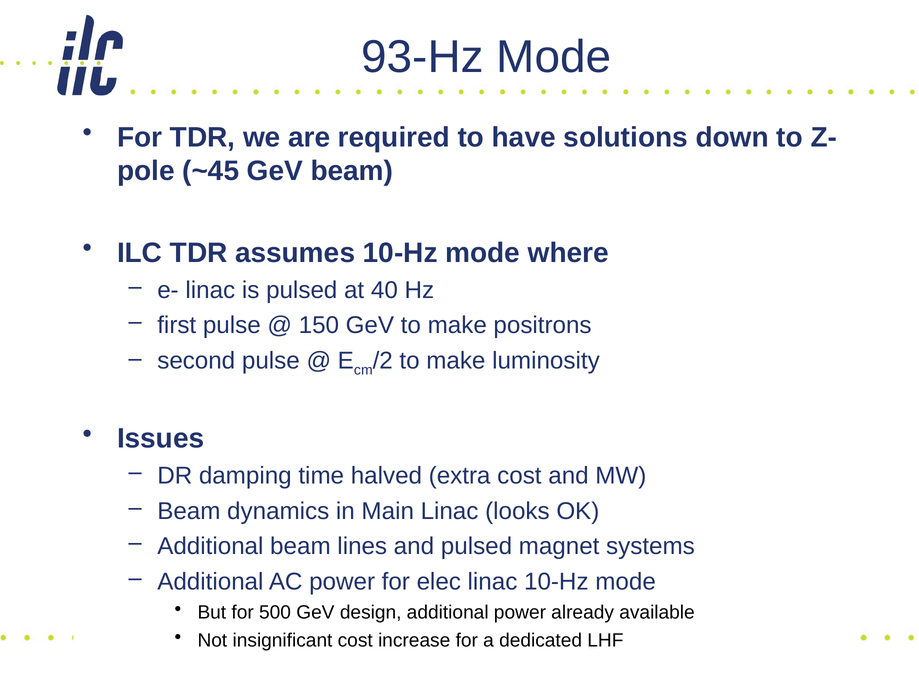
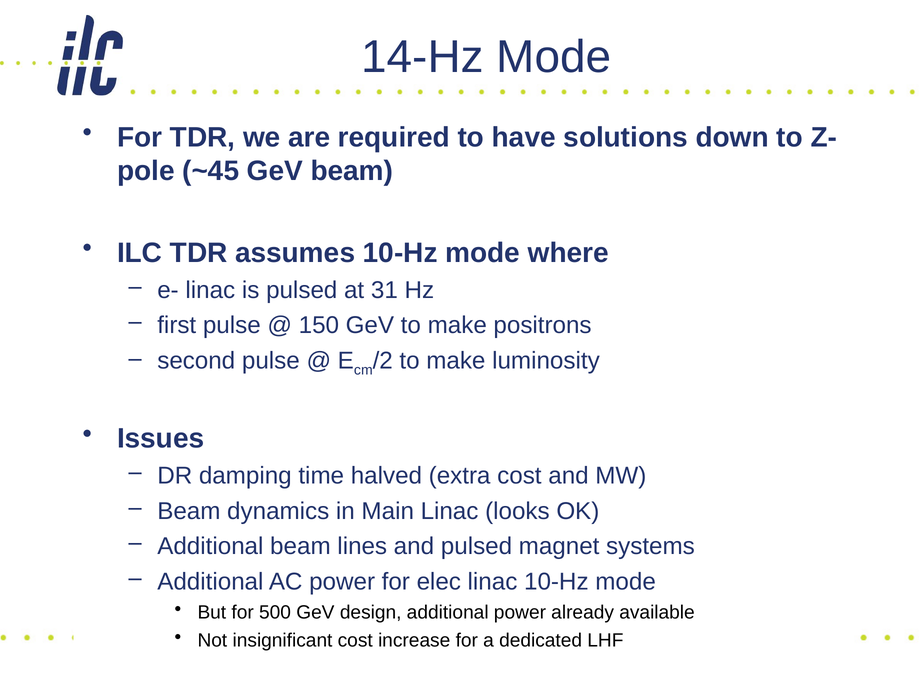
93-Hz: 93-Hz -> 14-Hz
40: 40 -> 31
